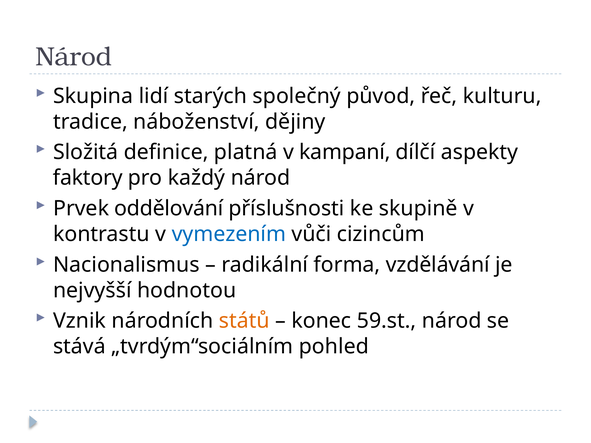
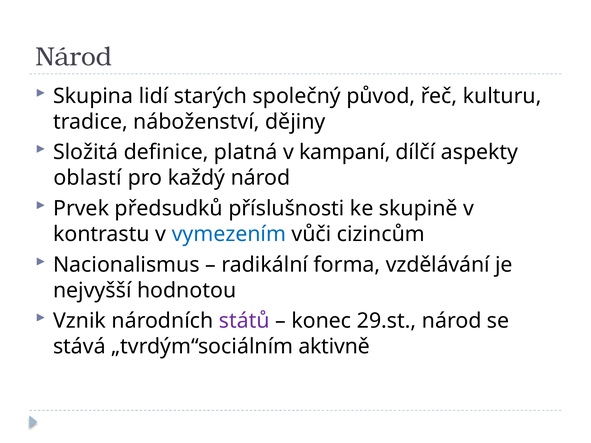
faktory: faktory -> oblastí
oddělování: oddělování -> předsudků
států colour: orange -> purple
59.st: 59.st -> 29.st
pohled: pohled -> aktivně
